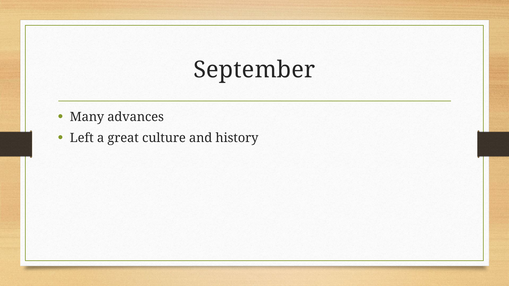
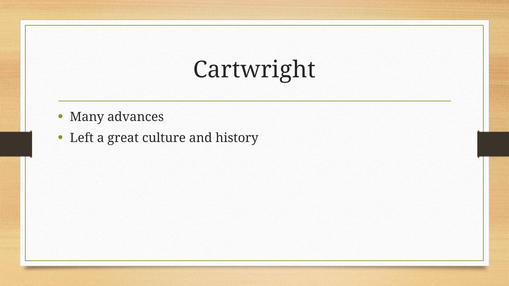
September: September -> Cartwright
